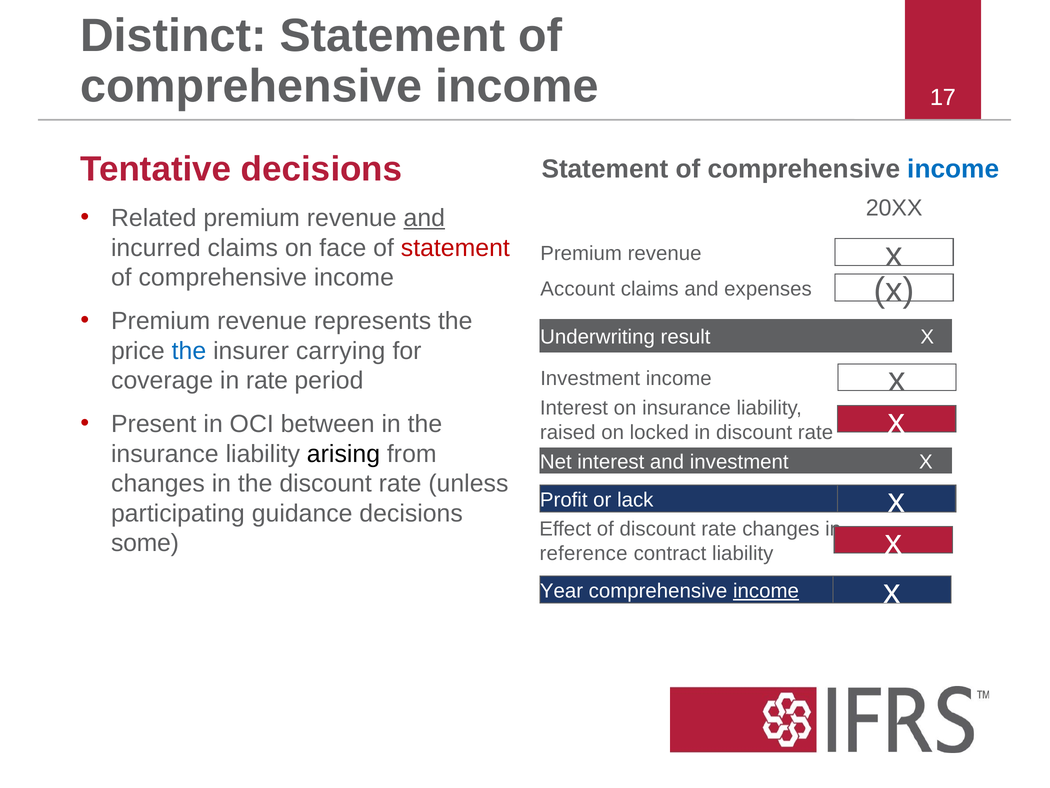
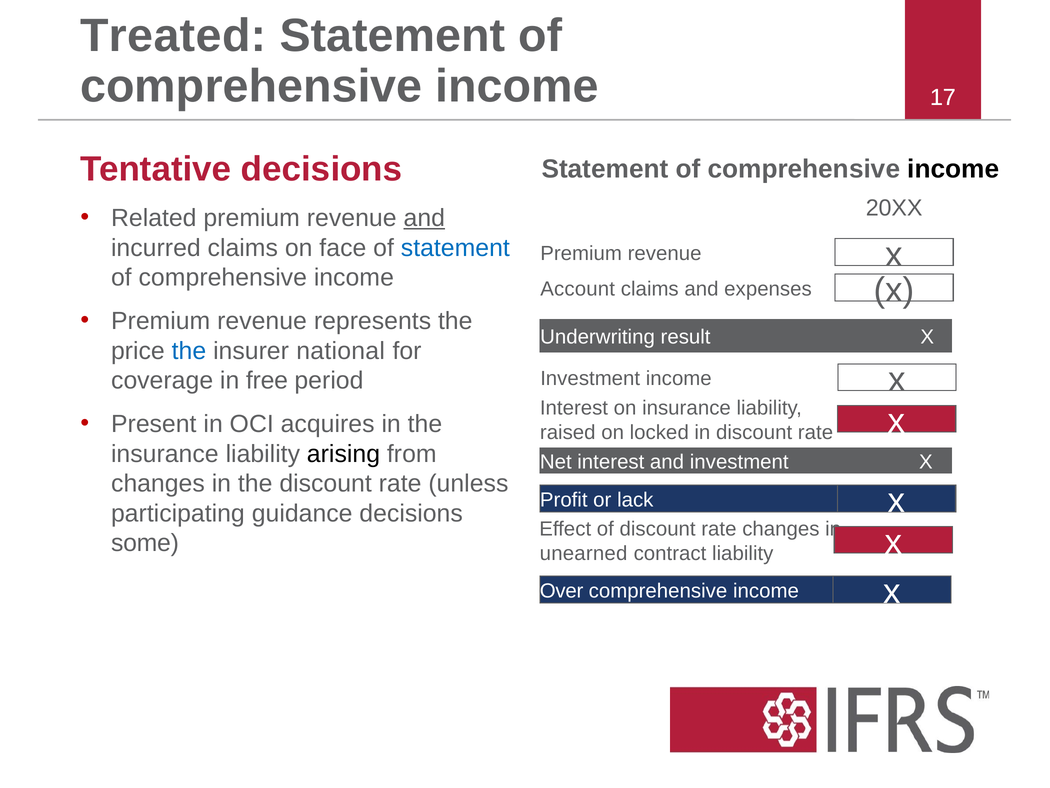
Distinct: Distinct -> Treated
income at (953, 169) colour: blue -> black
statement at (455, 248) colour: red -> blue
carrying: carrying -> national
in rate: rate -> free
between: between -> acquires
reference: reference -> unearned
Year: Year -> Over
income at (766, 590) underline: present -> none
